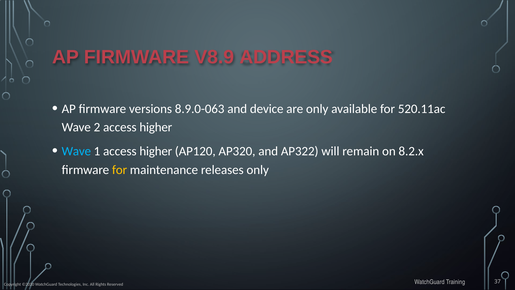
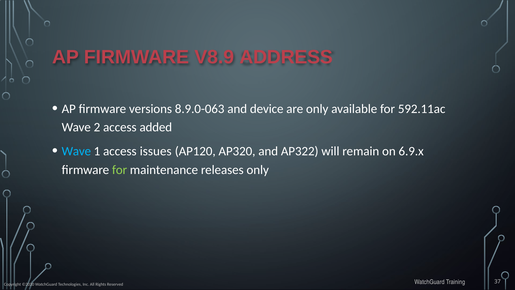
520.11ac: 520.11ac -> 592.11ac
2 access higher: higher -> added
1 access higher: higher -> issues
8.2.x: 8.2.x -> 6.9.x
for at (120, 170) colour: yellow -> light green
